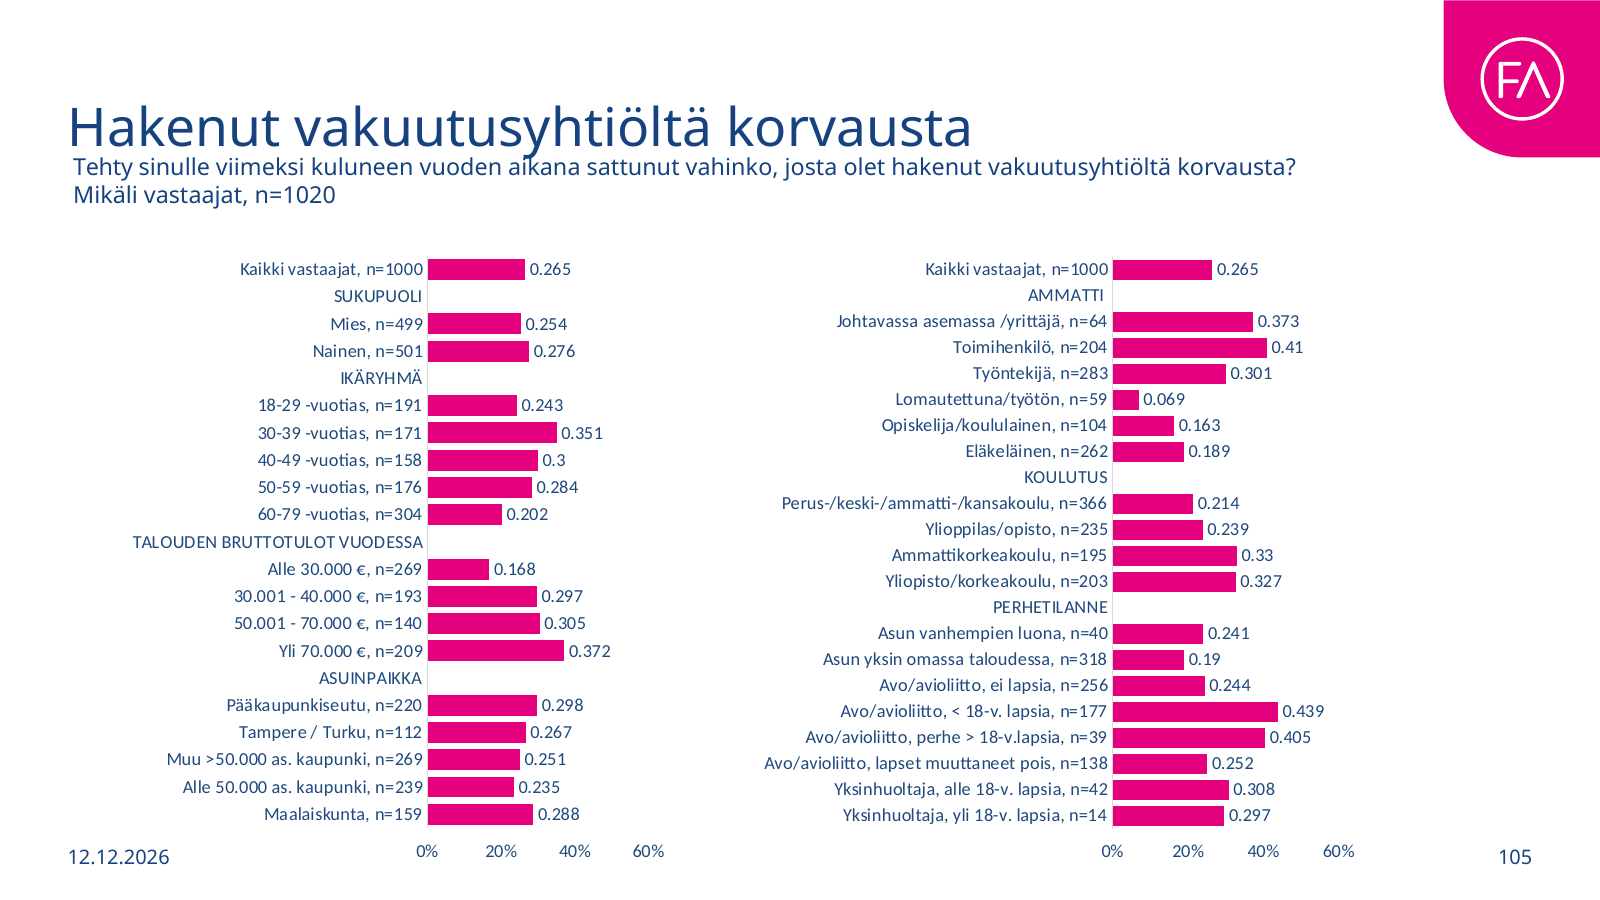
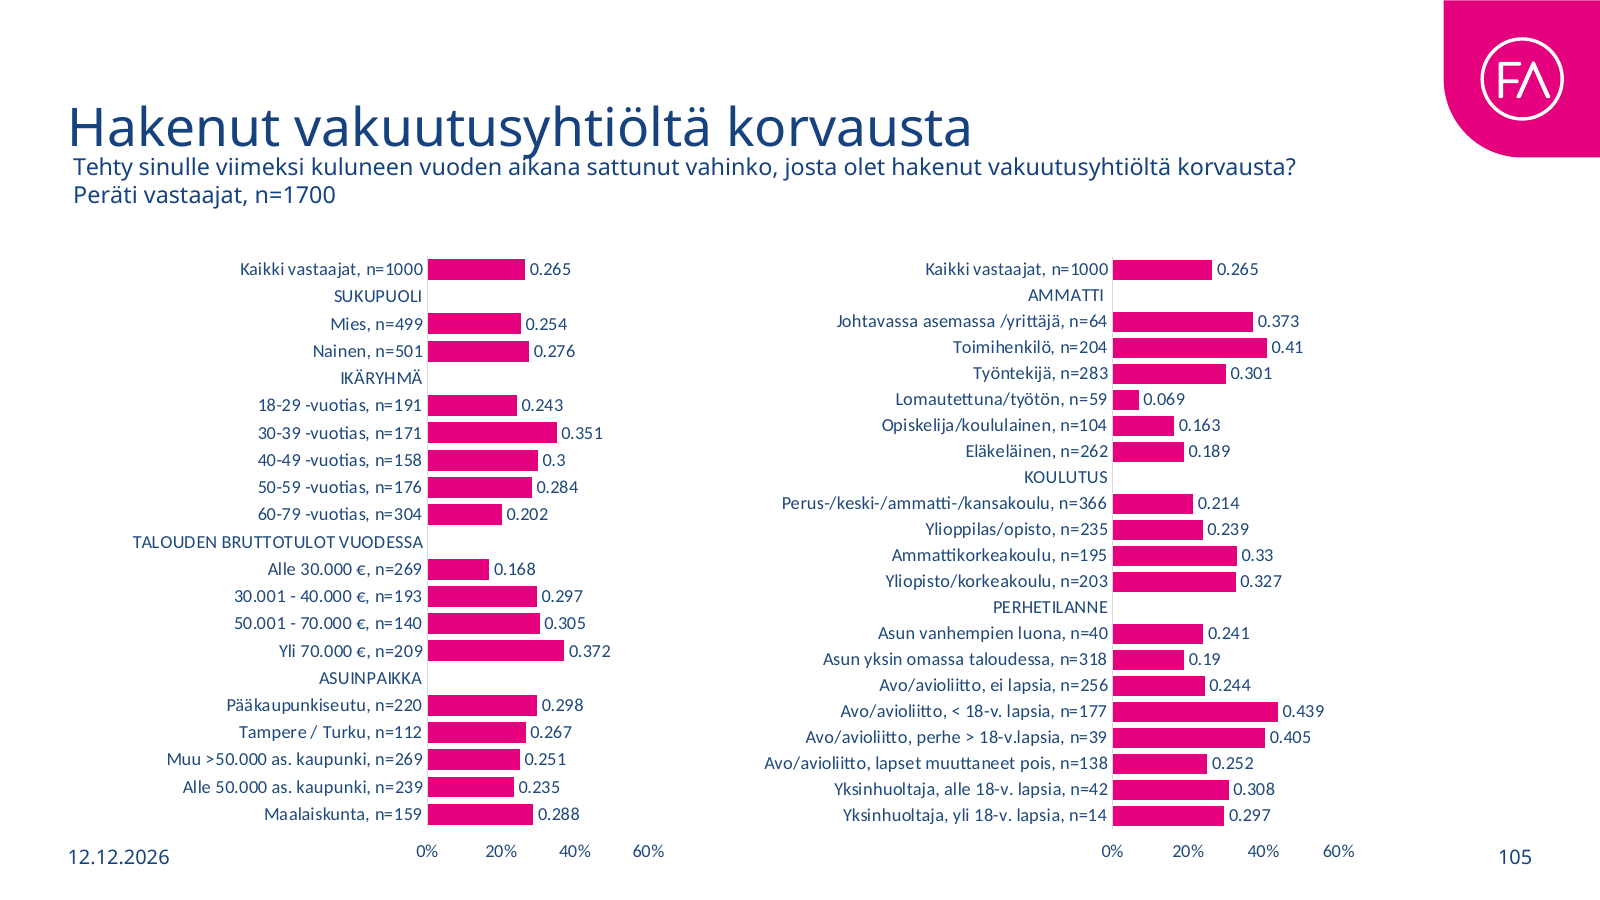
Mikäli: Mikäli -> Peräti
n=1020: n=1020 -> n=1700
